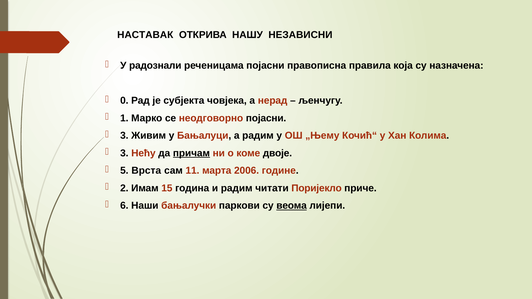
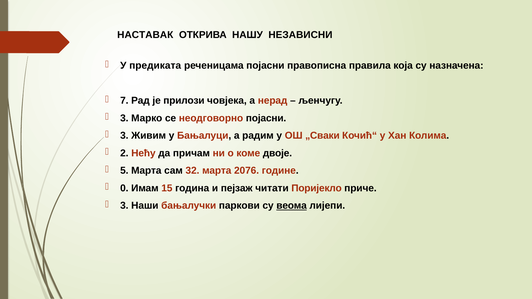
радознали: радознали -> предиката
0: 0 -> 7
субјекта: субјекта -> прилози
1 at (124, 118): 1 -> 3
„Њему: „Њему -> „Сваки
3 at (124, 153): 3 -> 2
причам underline: present -> none
5 Врста: Врста -> Марта
11: 11 -> 32
2006: 2006 -> 2076
2: 2 -> 0
и радим: радим -> пејзаж
6 at (124, 206): 6 -> 3
